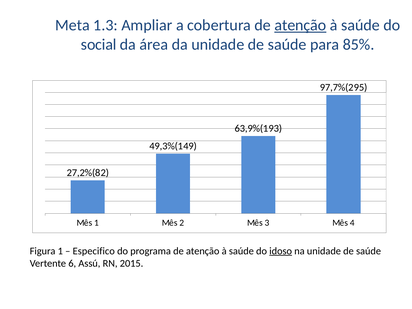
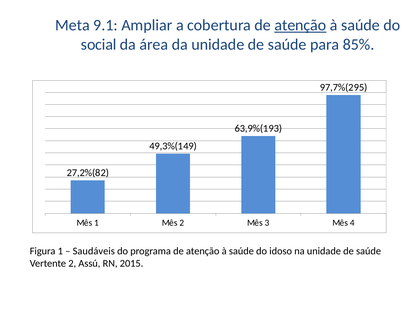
1.3: 1.3 -> 9.1
Especifico: Especifico -> Saudáveis
idoso underline: present -> none
Vertente 6: 6 -> 2
